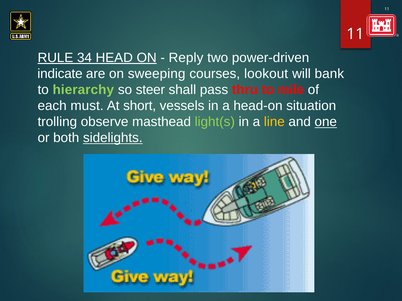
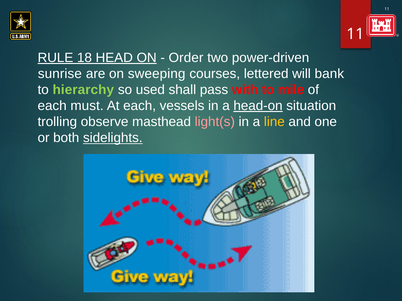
34: 34 -> 18
Reply: Reply -> Order
indicate: indicate -> sunrise
lookout: lookout -> lettered
steer: steer -> used
thru: thru -> with
At short: short -> each
head-on underline: none -> present
light(s colour: light green -> pink
one underline: present -> none
